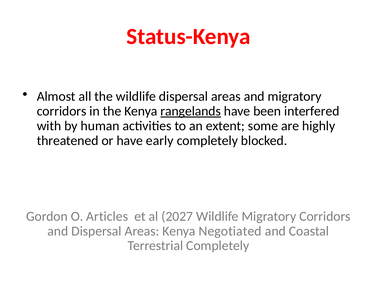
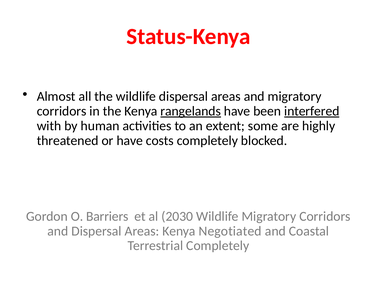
interfered underline: none -> present
early: early -> costs
Articles: Articles -> Barriers
2027: 2027 -> 2030
